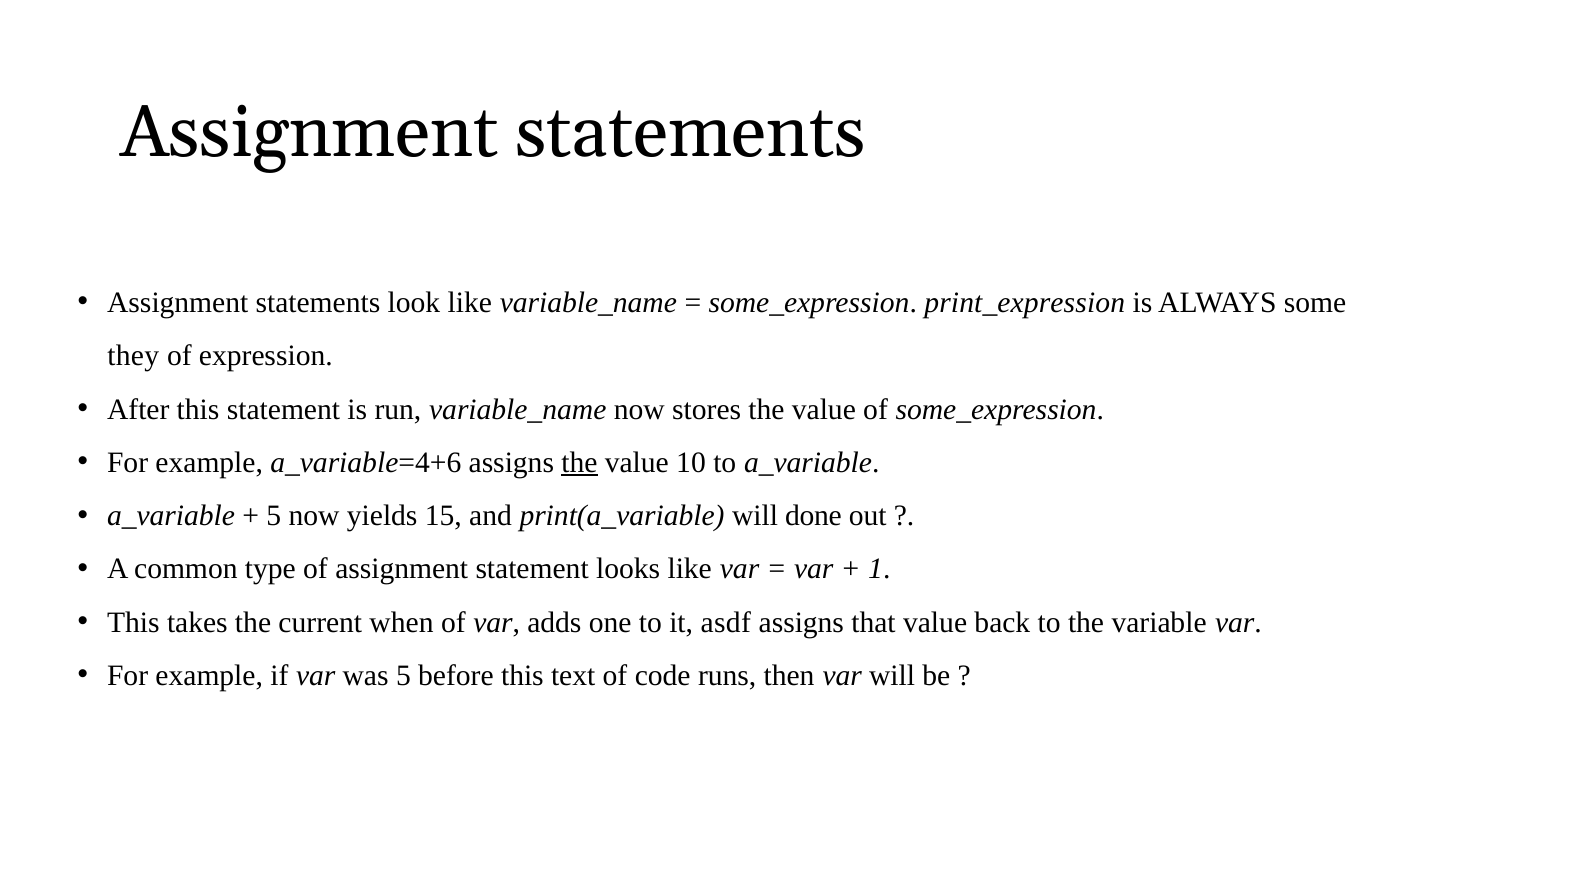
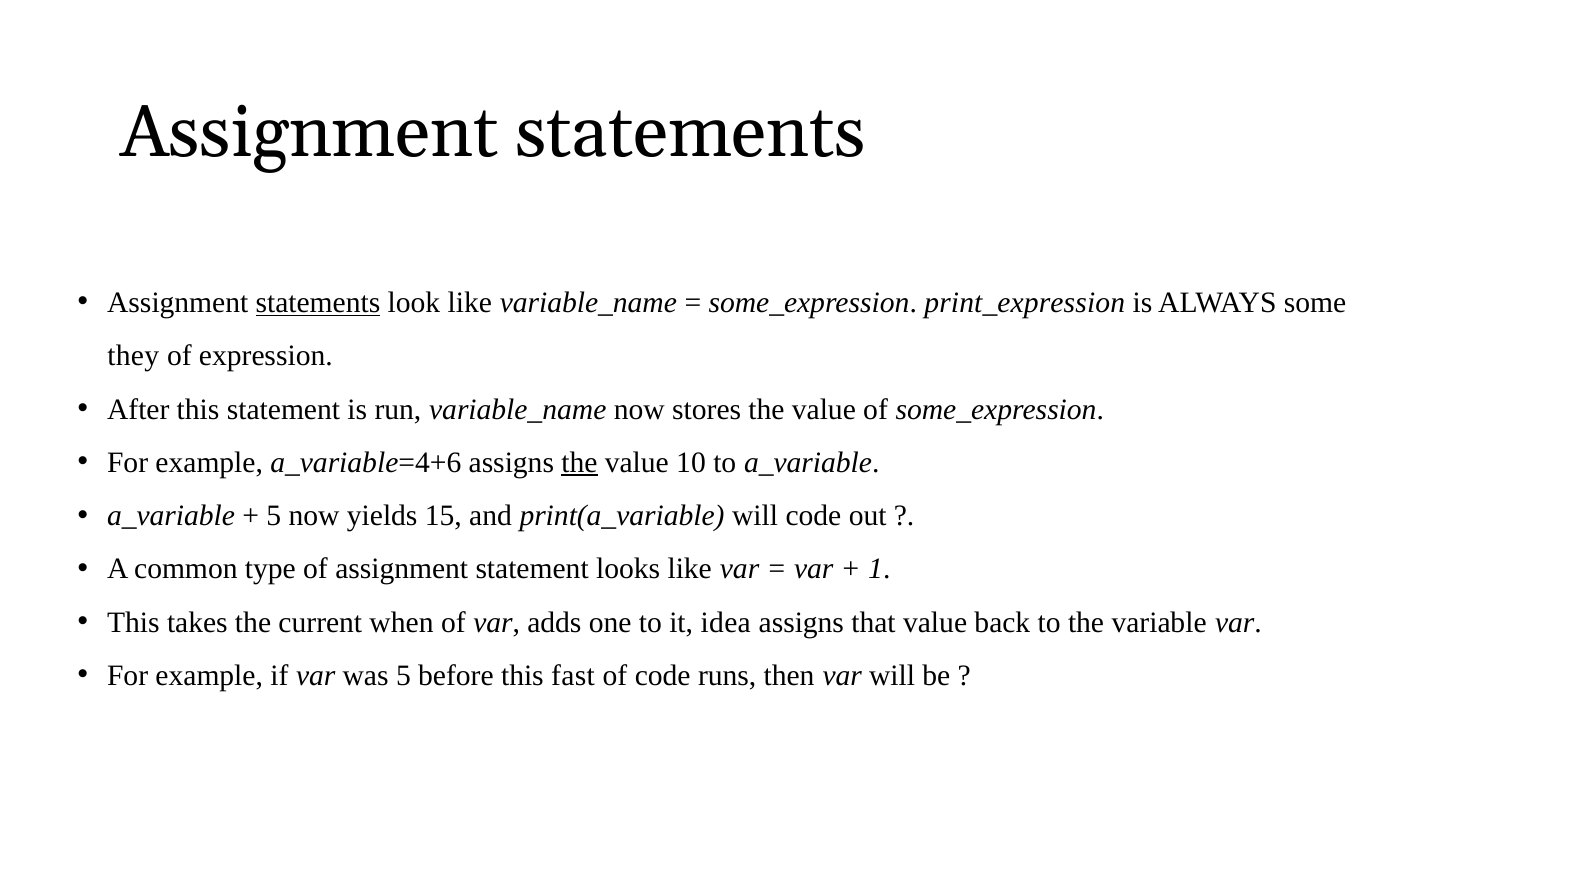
statements at (318, 303) underline: none -> present
will done: done -> code
asdf: asdf -> idea
text: text -> fast
